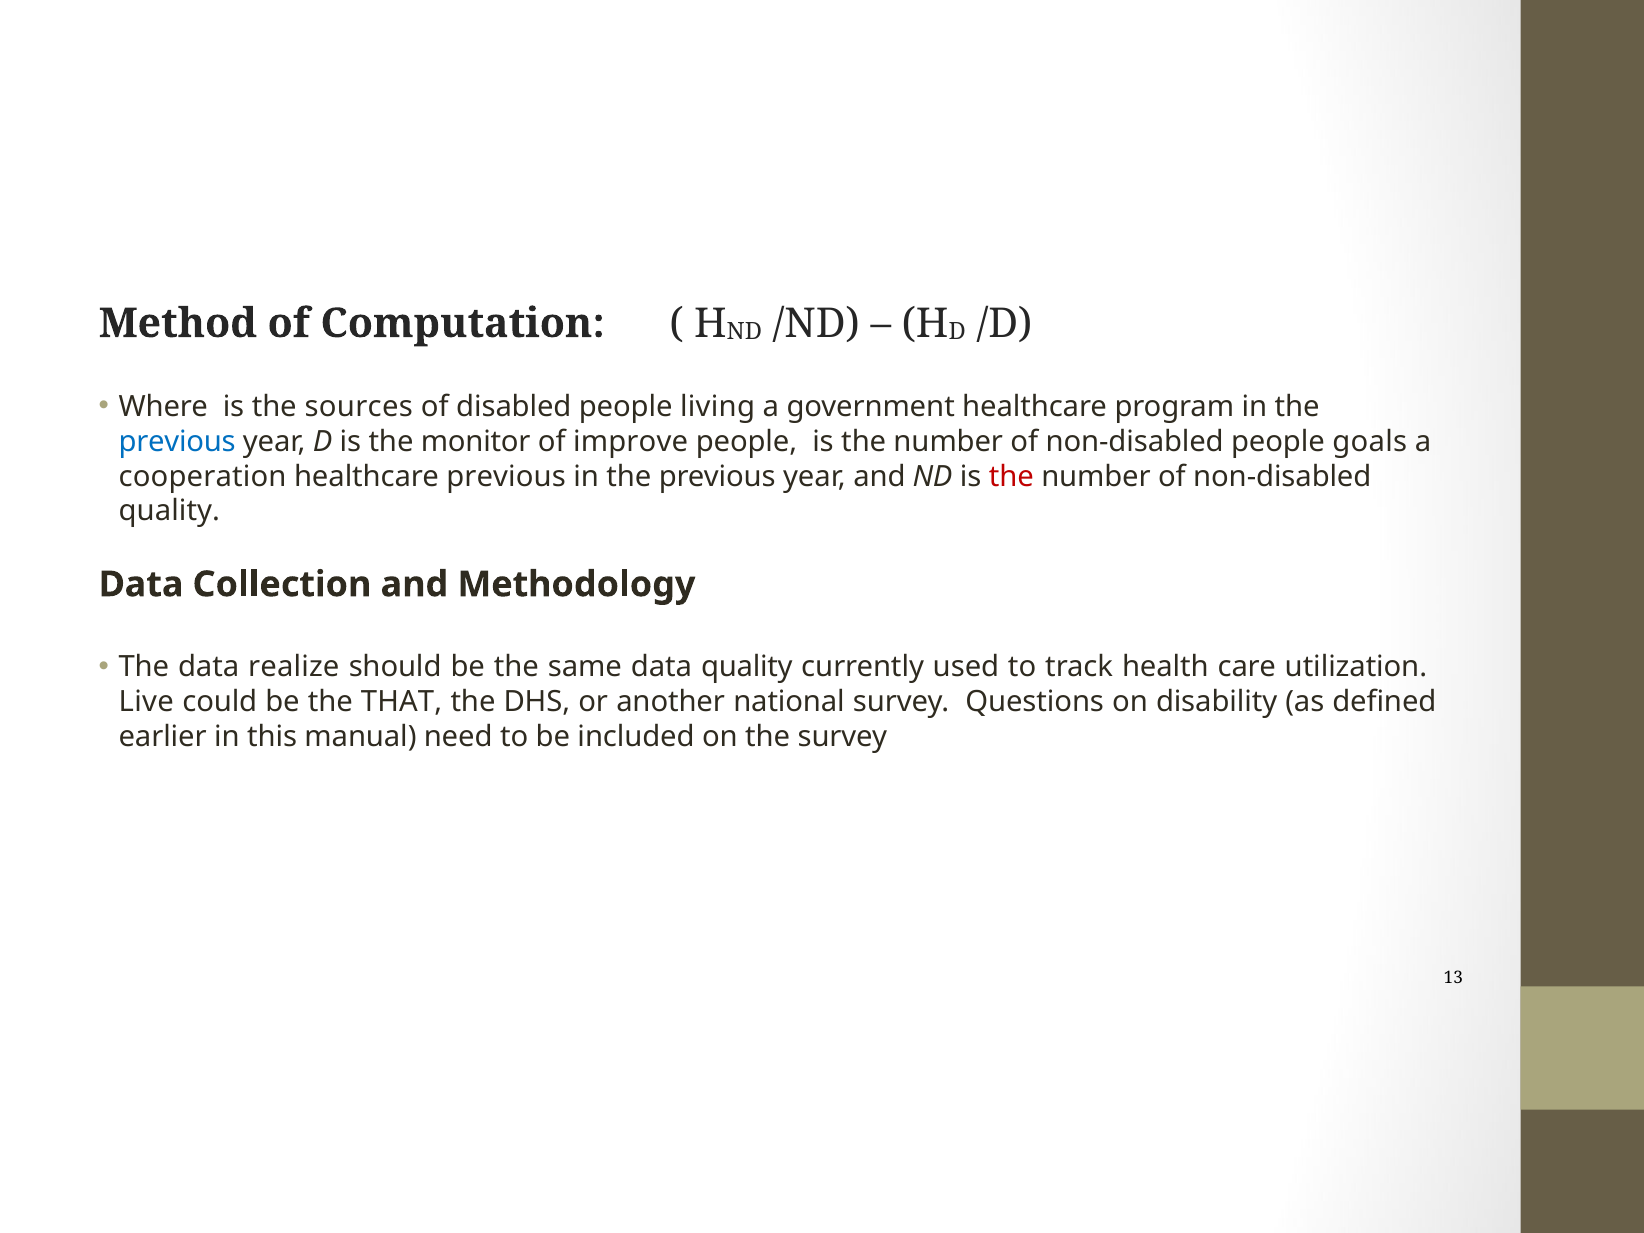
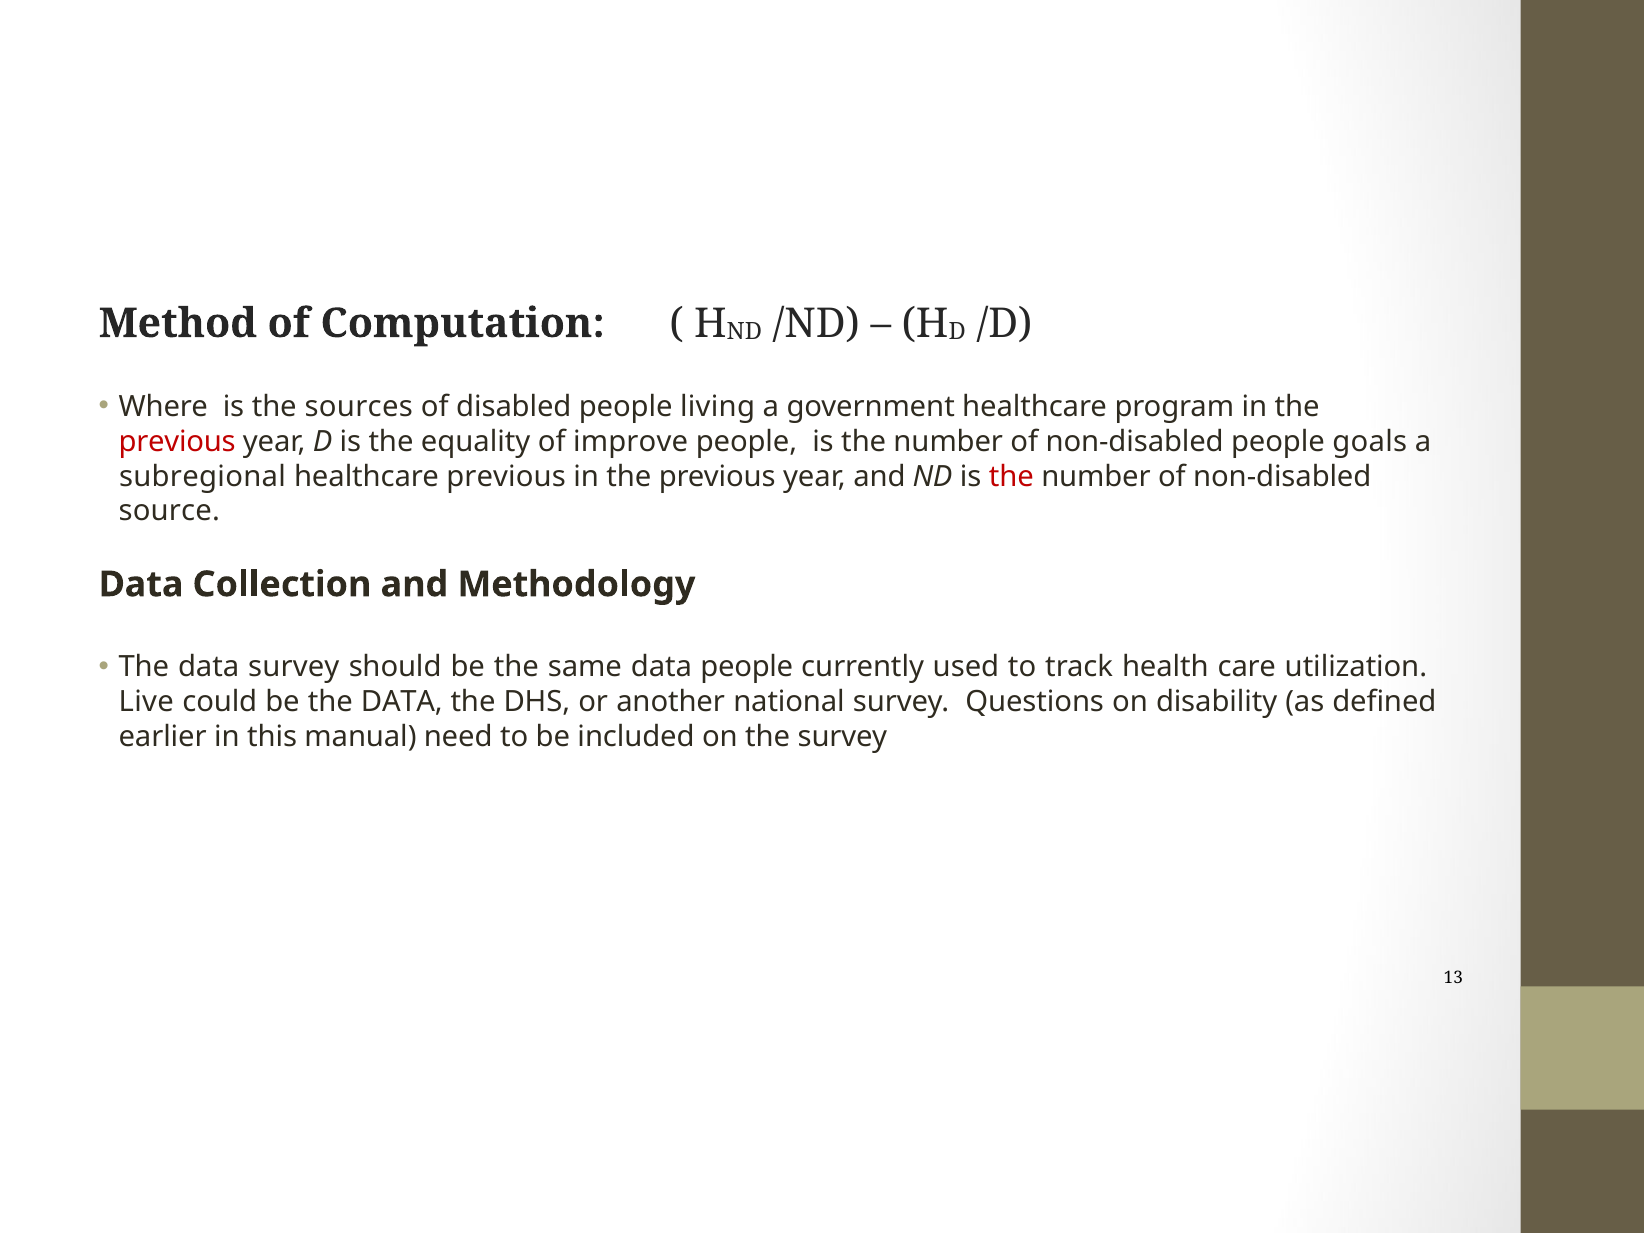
previous at (177, 441) colour: blue -> red
monitor: monitor -> equality
cooperation: cooperation -> subregional
quality at (169, 511): quality -> source
data realize: realize -> survey
data quality: quality -> people
be the THAT: THAT -> DATA
